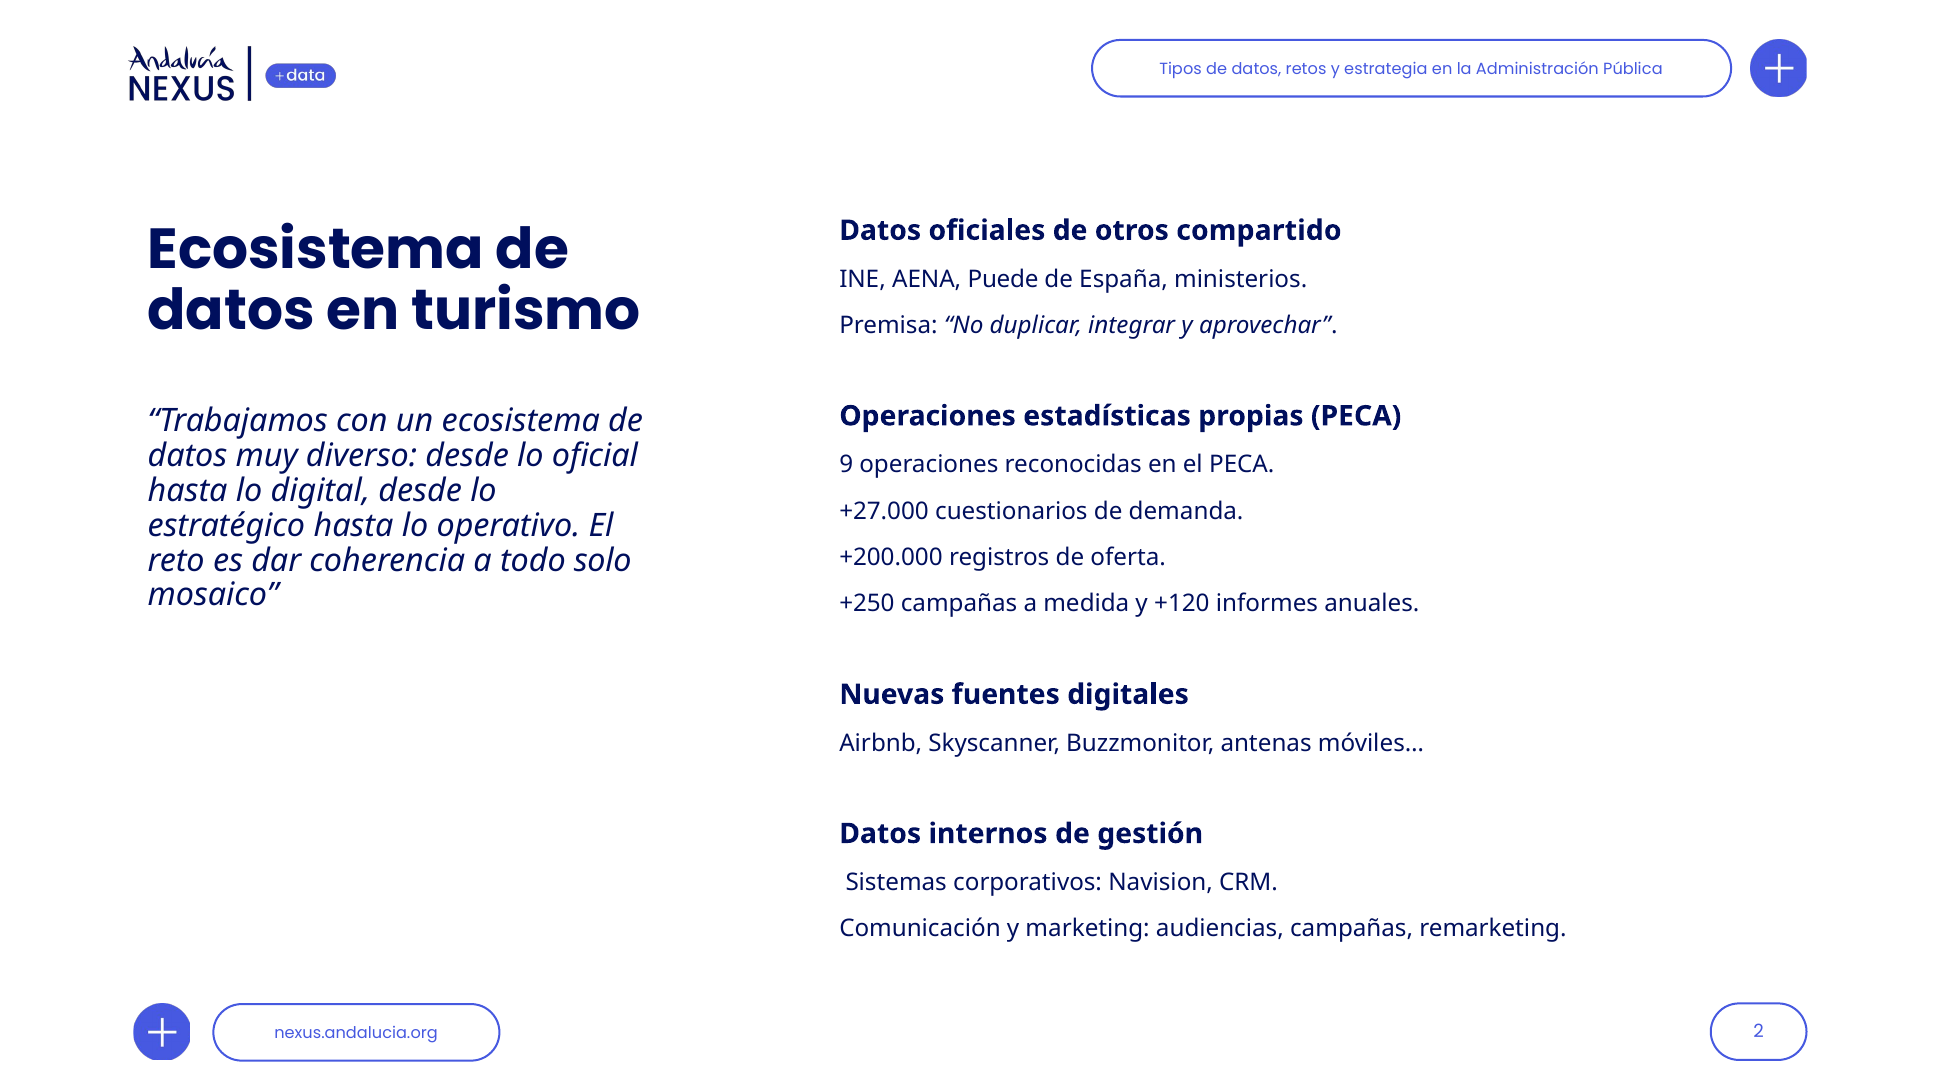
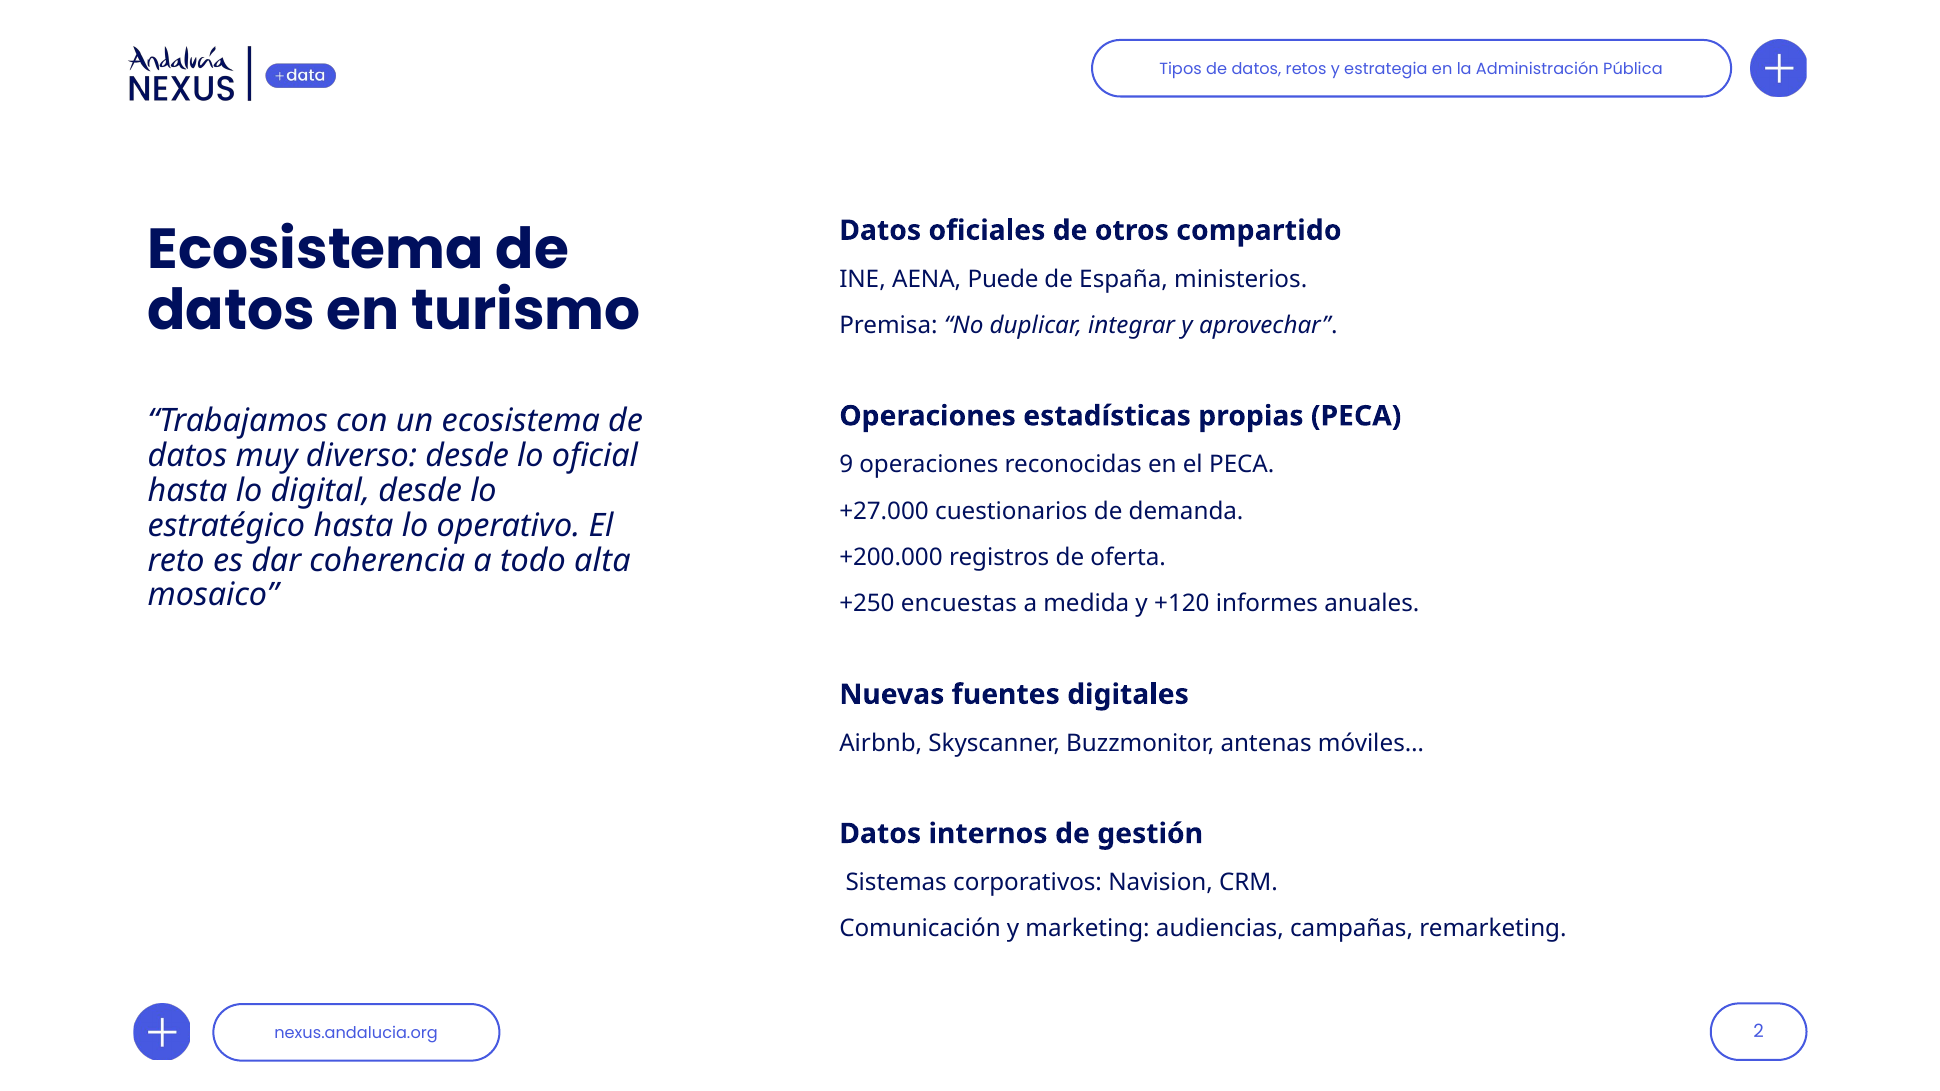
solo: solo -> alta
+250 campañas: campañas -> encuestas
